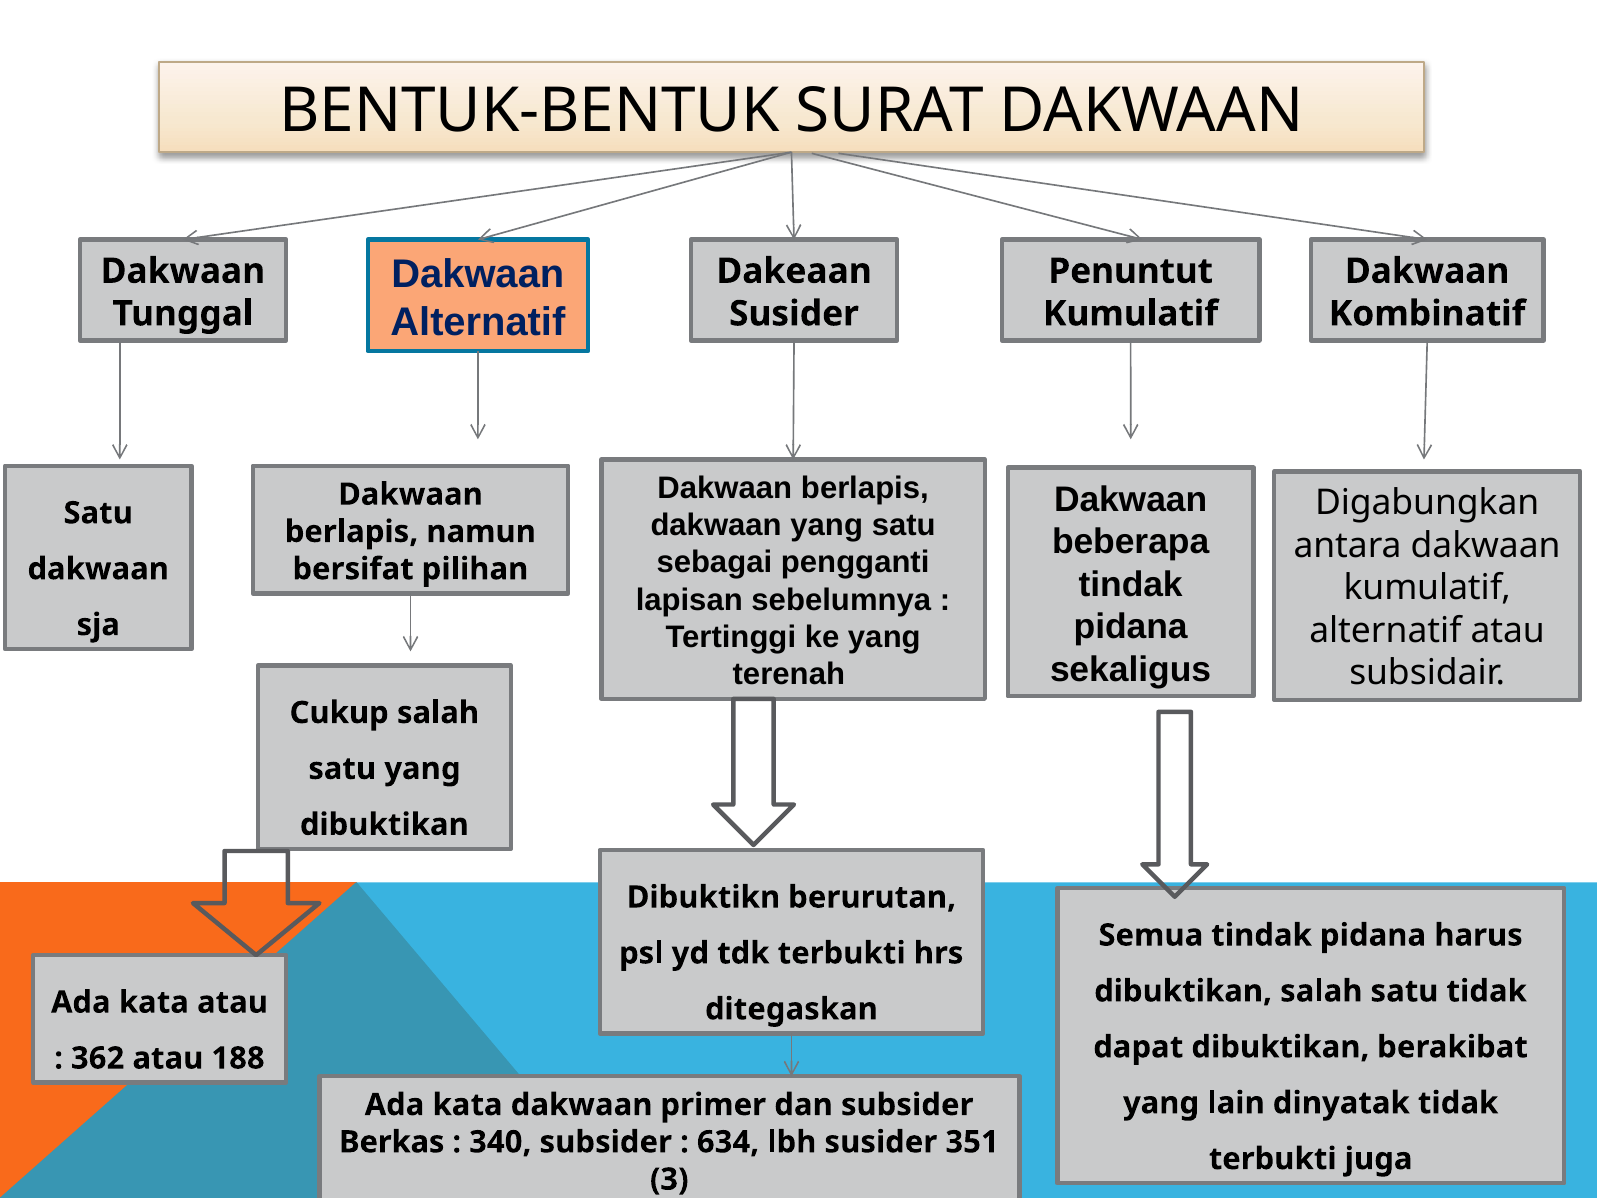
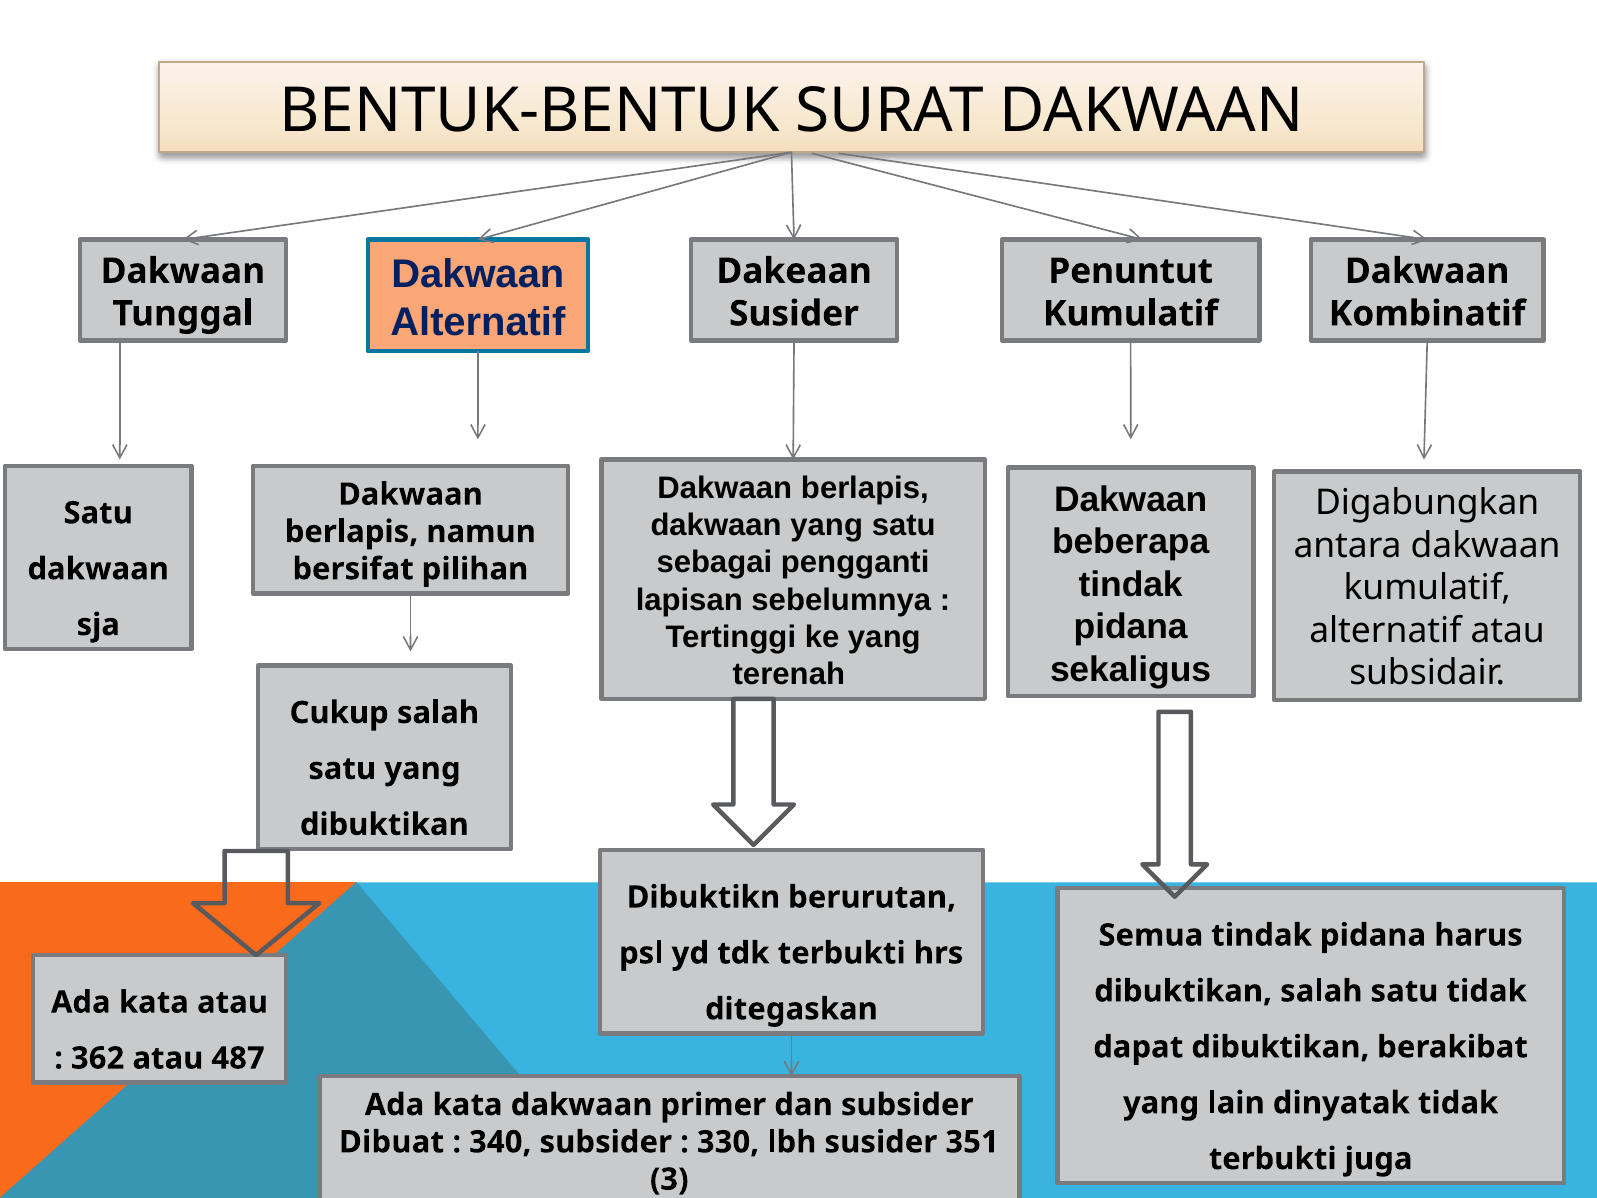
188: 188 -> 487
Berkas: Berkas -> Dibuat
634: 634 -> 330
